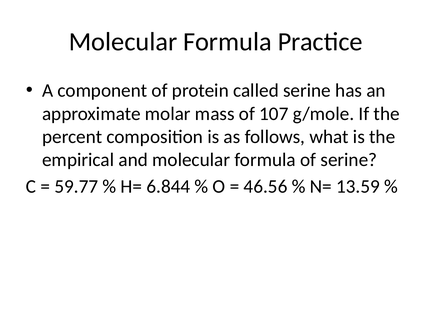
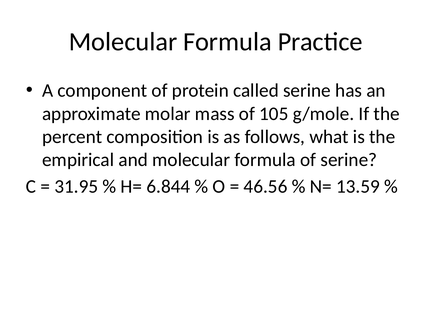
107: 107 -> 105
59.77: 59.77 -> 31.95
